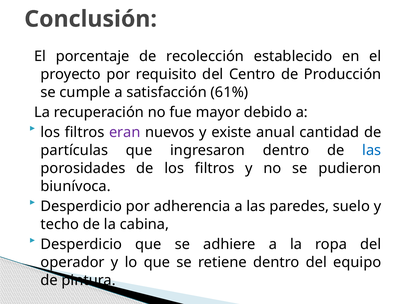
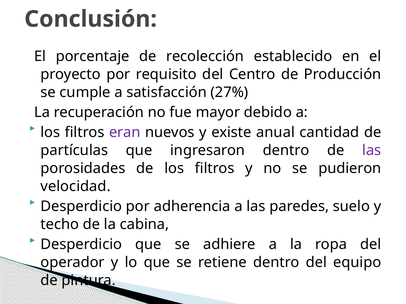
61%: 61% -> 27%
las at (372, 151) colour: blue -> purple
biunívoca: biunívoca -> velocidad
